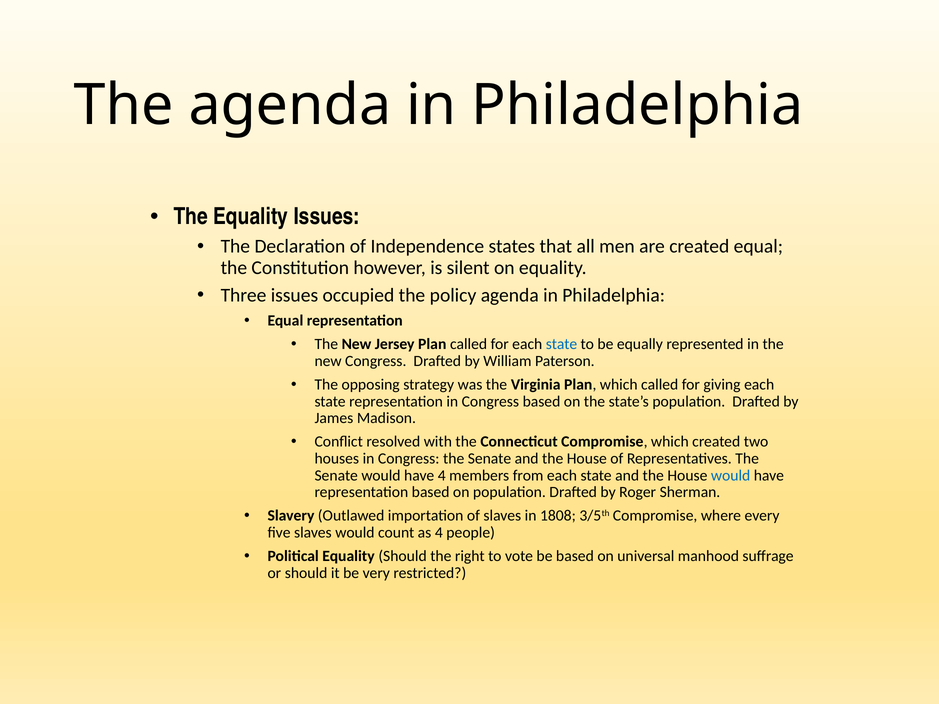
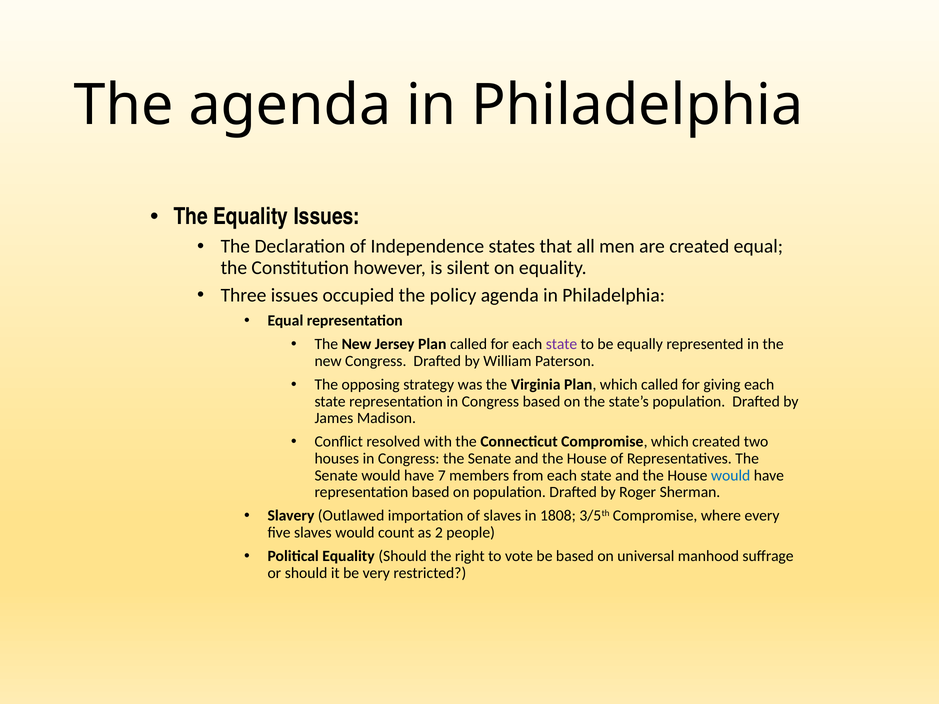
state at (561, 344) colour: blue -> purple
have 4: 4 -> 7
as 4: 4 -> 2
